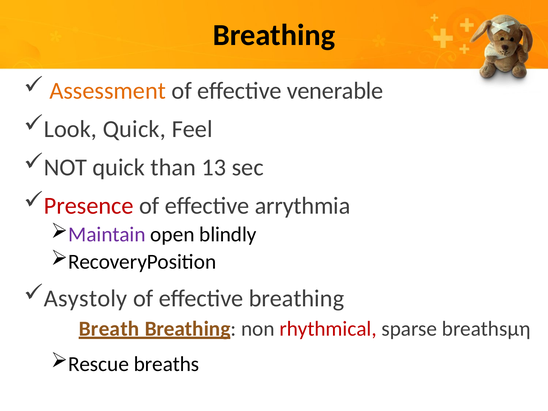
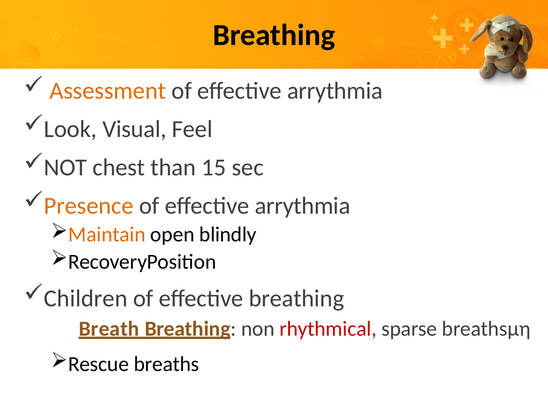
venerable at (335, 91): venerable -> arrythmia
Look Quick: Quick -> Visual
NOT quick: quick -> chest
13: 13 -> 15
Presence colour: red -> orange
Maintain colour: purple -> orange
Asystoly: Asystoly -> Children
